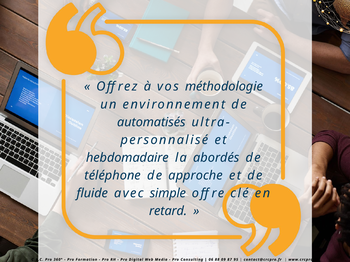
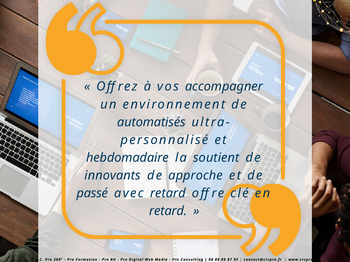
méthodologie: méthodologie -> accompagner
abordés: abordés -> soutient
téléphone: téléphone -> innovants
fluide: fluide -> passé
avec simple: simple -> retard
